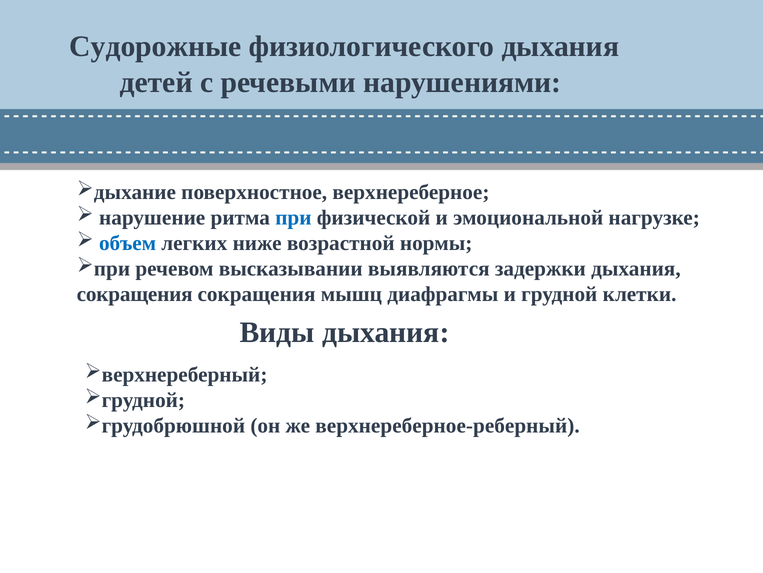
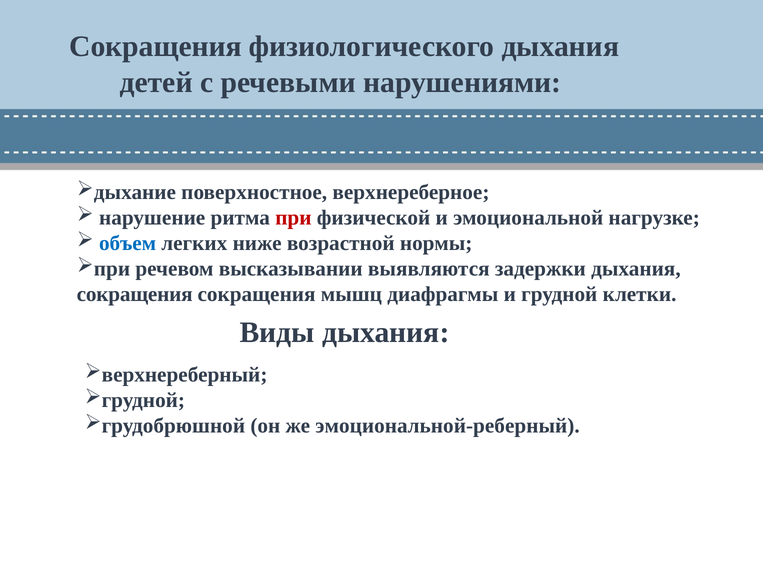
Судорожные at (155, 47): Судорожные -> Сокращения
при colour: blue -> red
верхнереберное-реберный: верхнереберное-реберный -> эмоциональной-реберный
